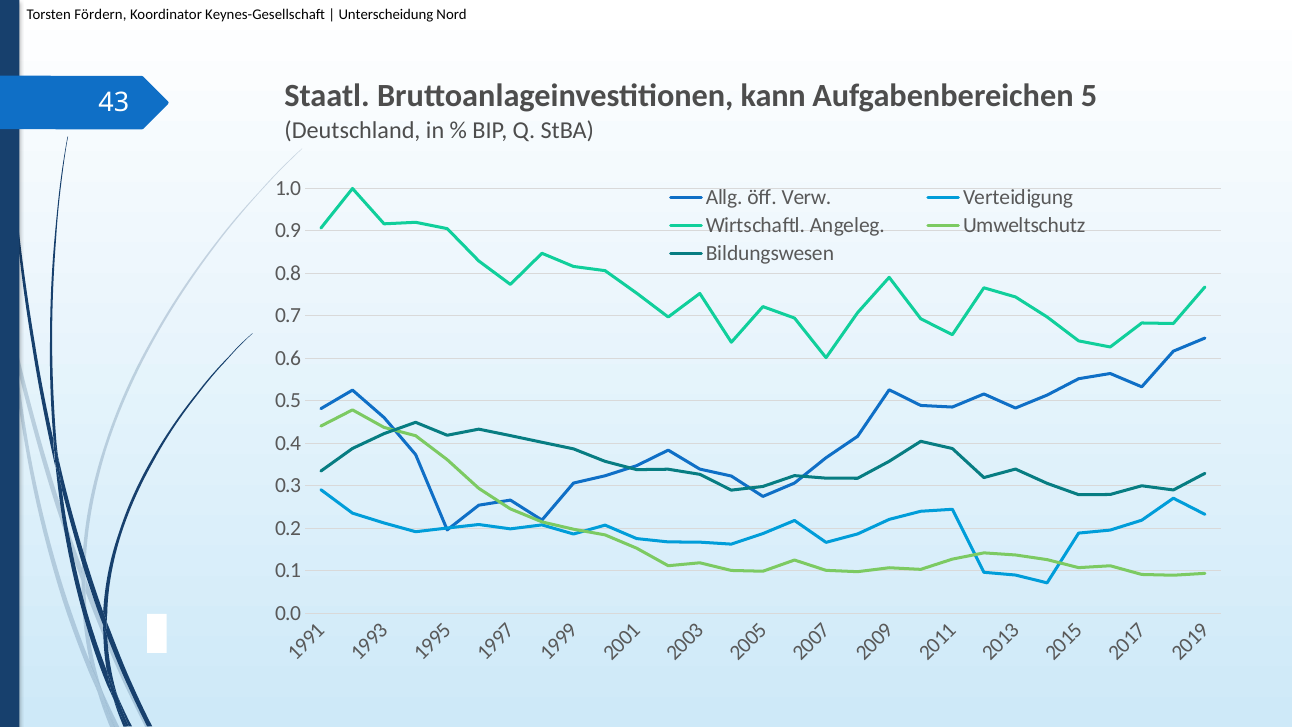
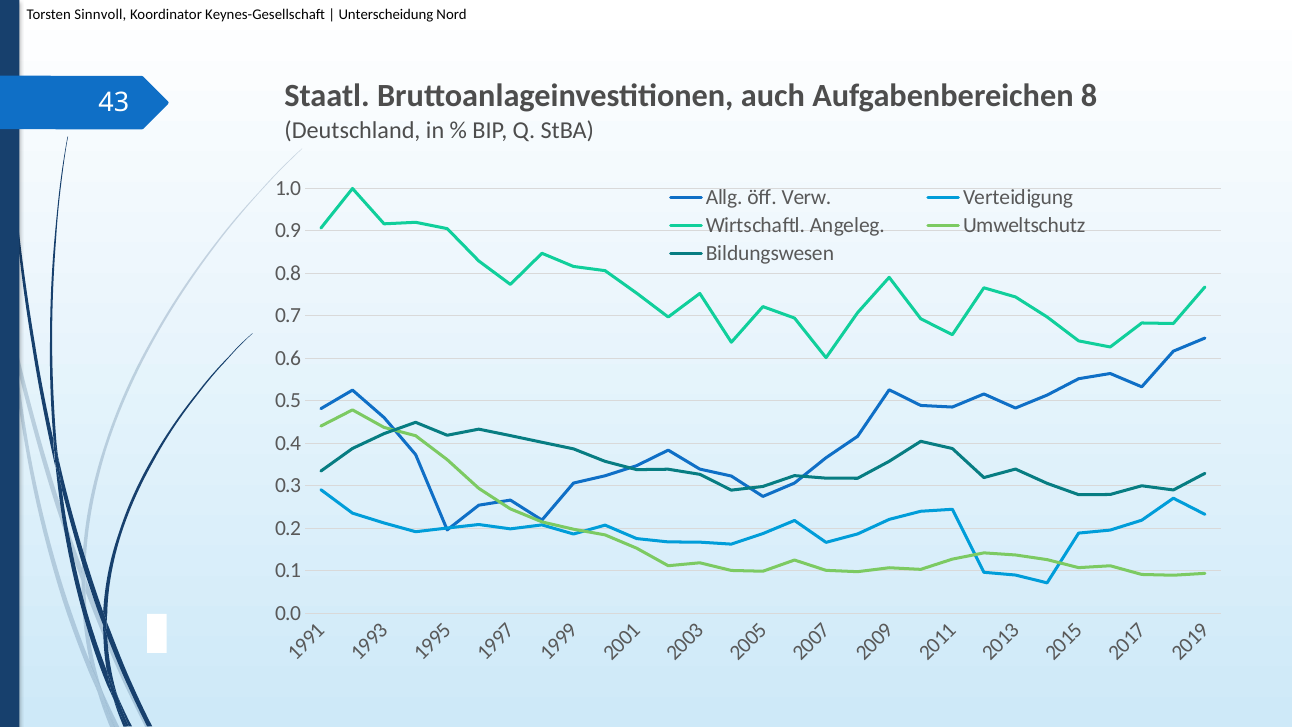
Fördern: Fördern -> Sinnvoll
kann: kann -> auch
Aufgabenbereichen 5: 5 -> 8
